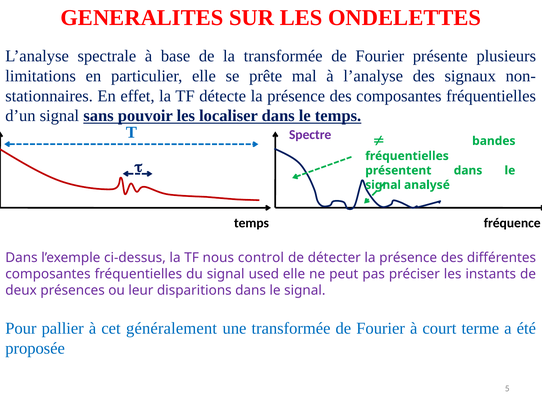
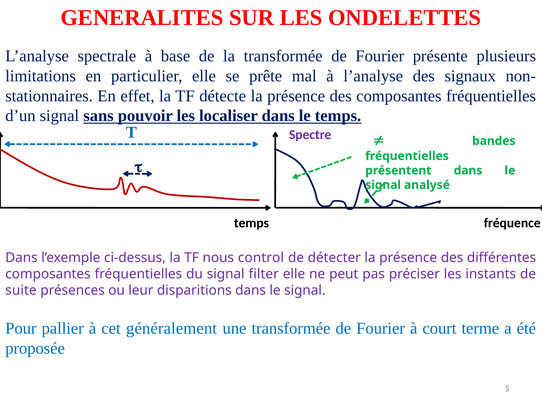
used: used -> filter
deux: deux -> suite
